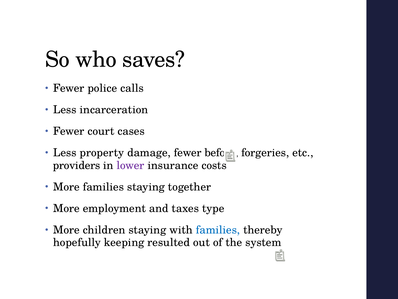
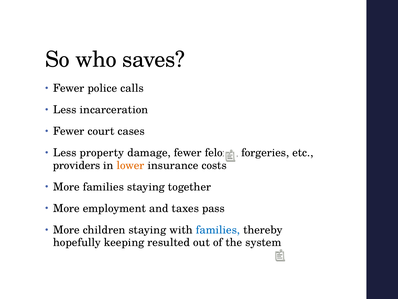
before: before -> felony
lower colour: purple -> orange
type: type -> pass
